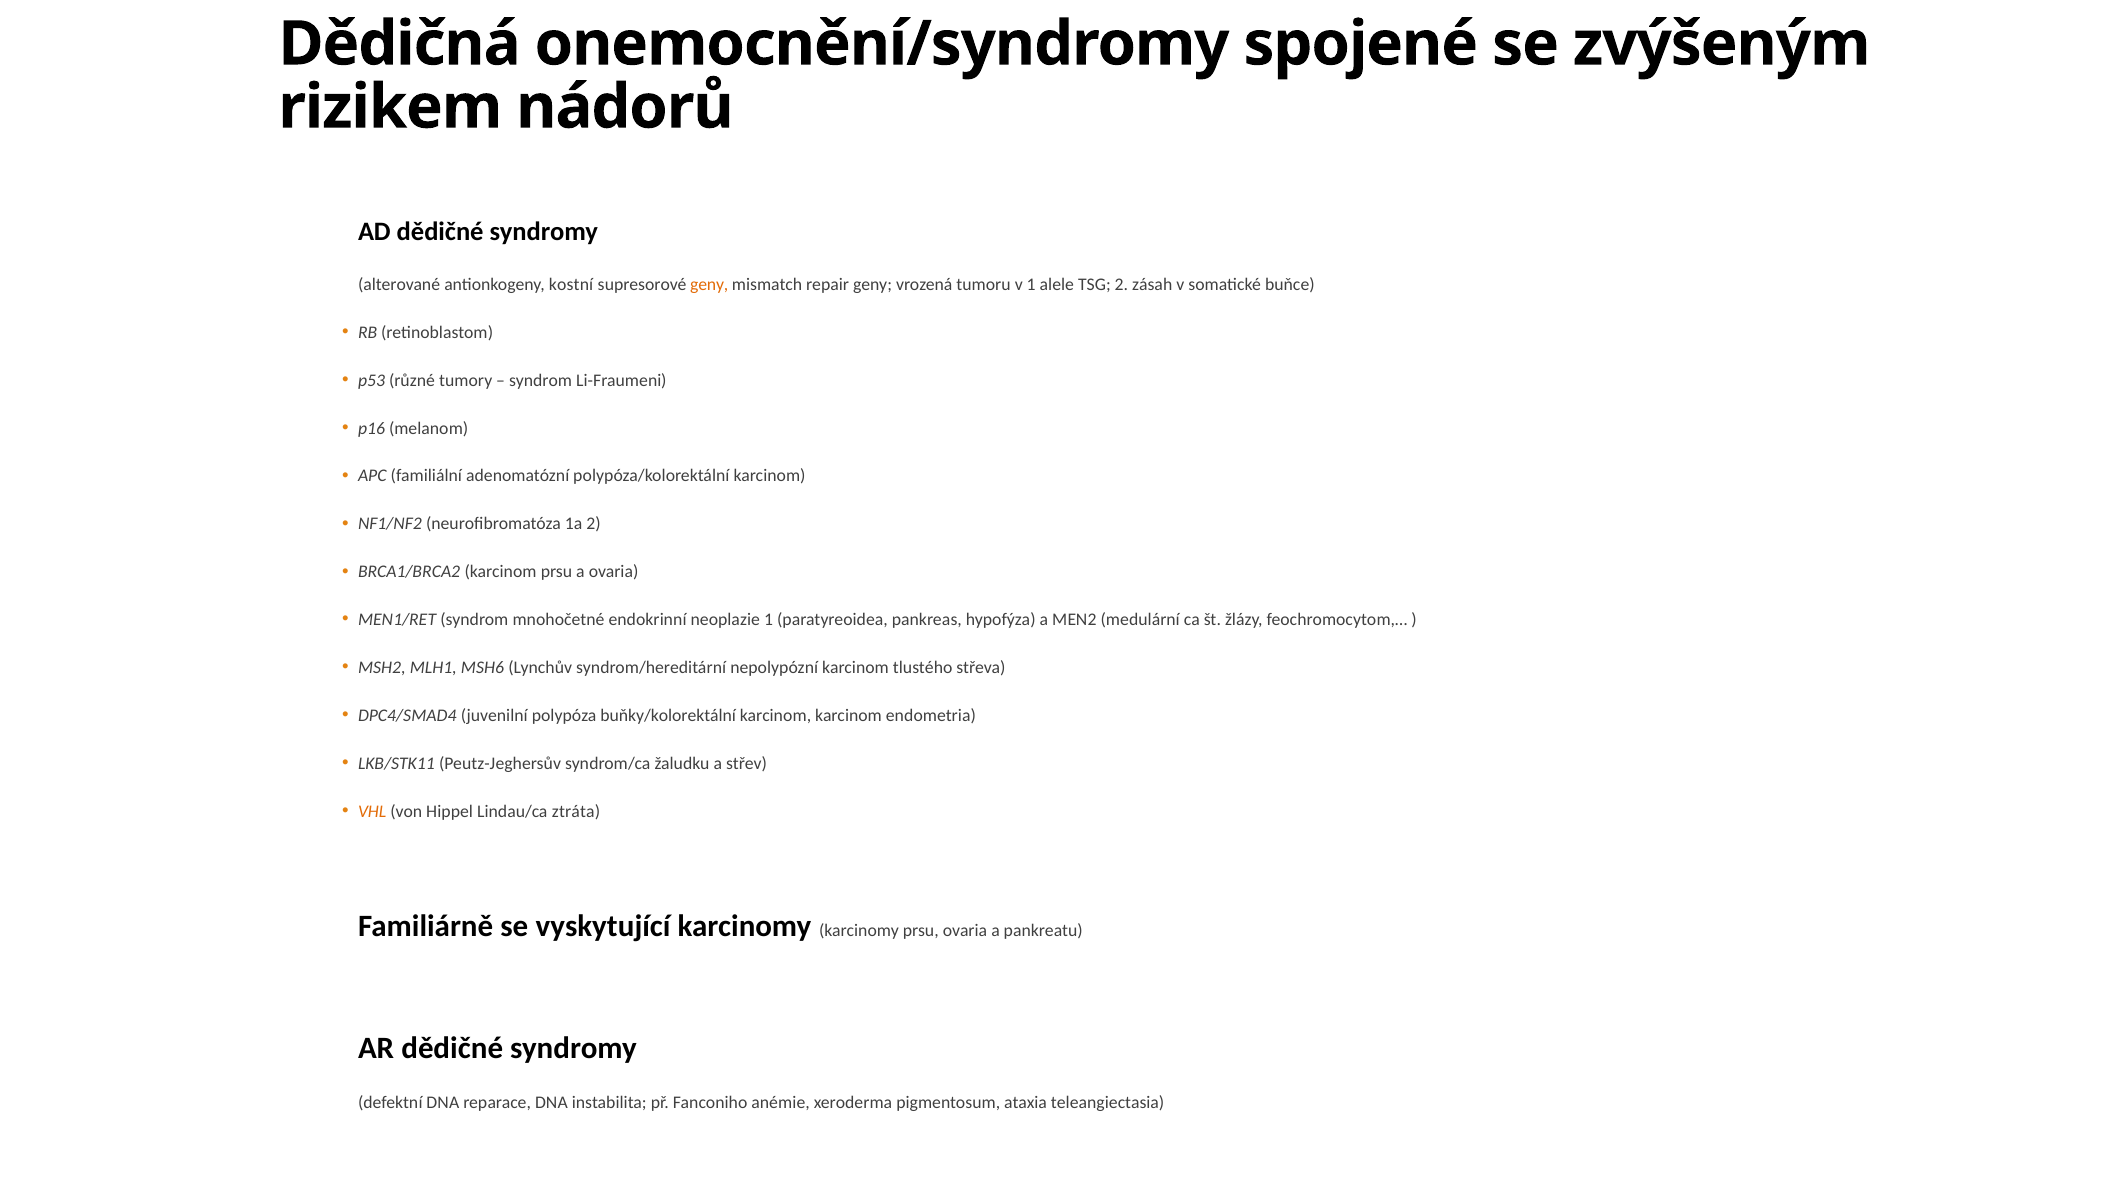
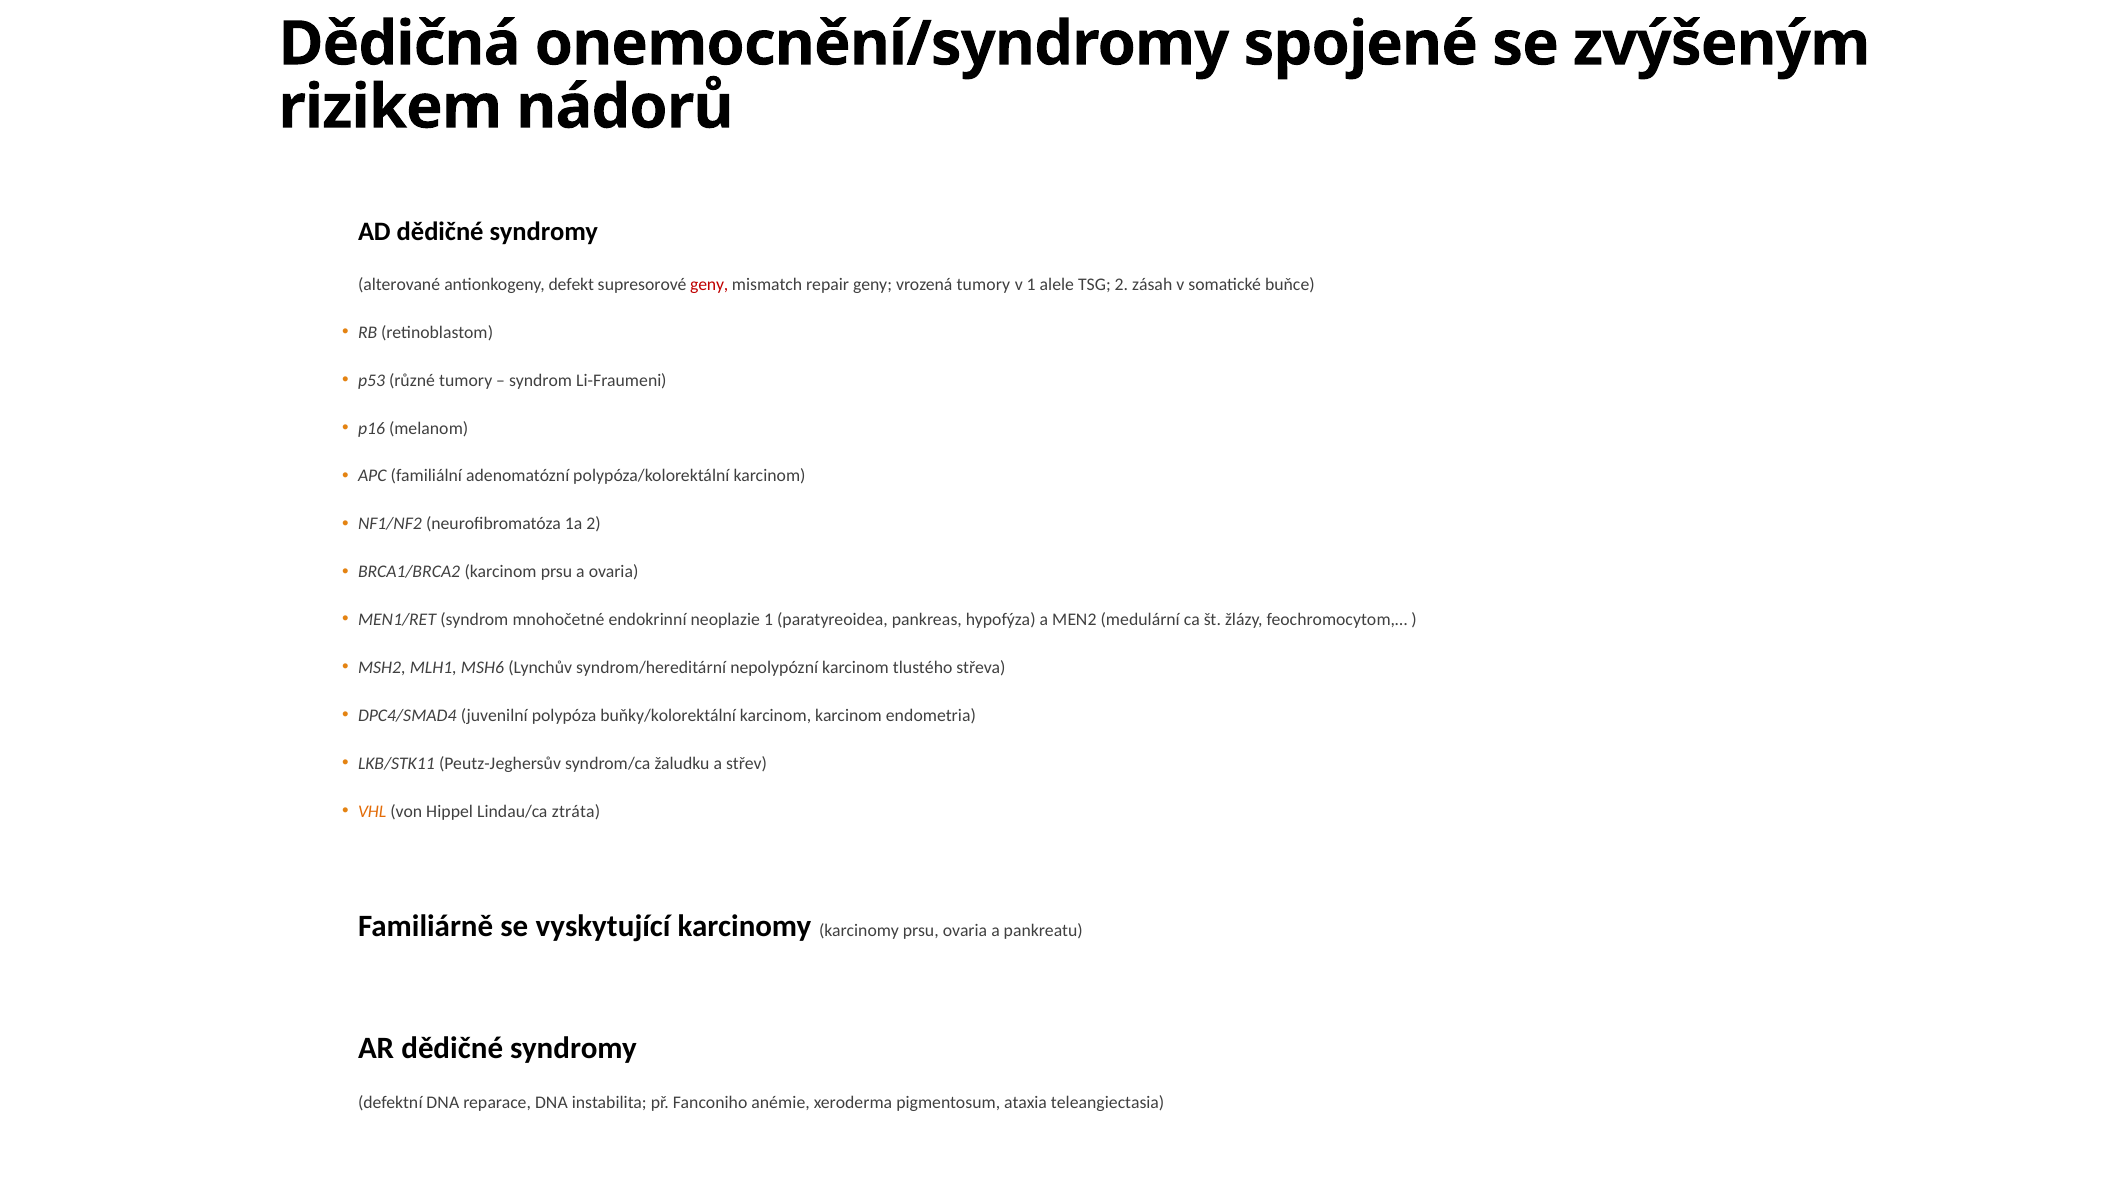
kostní: kostní -> defekt
geny at (709, 284) colour: orange -> red
vrozená tumoru: tumoru -> tumory
